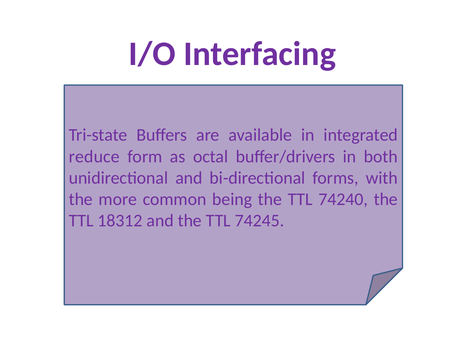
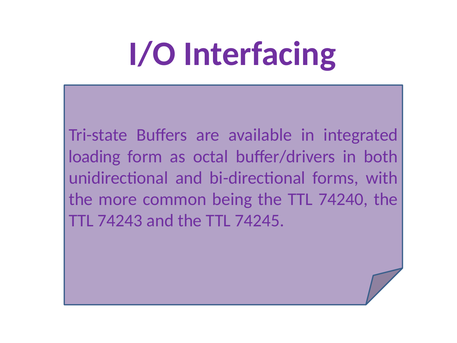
reduce: reduce -> loading
18312: 18312 -> 74243
